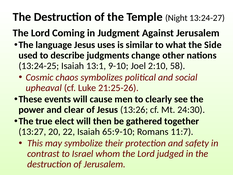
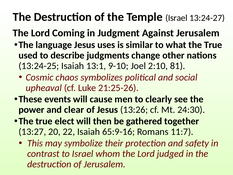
Temple Night: Night -> Israel
what the Side: Side -> True
58: 58 -> 81
65:9-10: 65:9-10 -> 65:9-16
